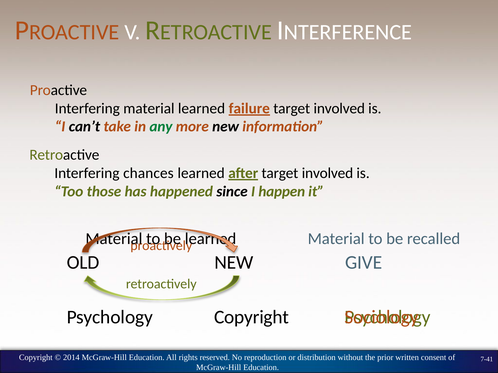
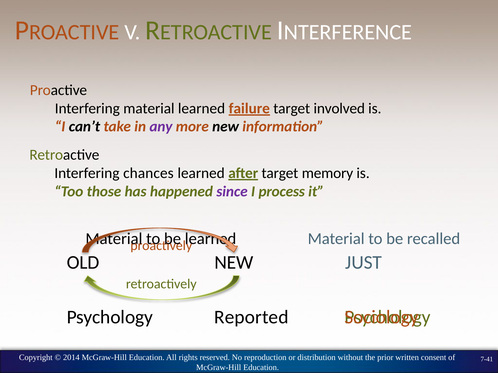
any colour: green -> purple
after target involved: involved -> memory
since colour: black -> purple
happen: happen -> process
GIVE: GIVE -> JUST
Psychology Copyright: Copyright -> Reported
